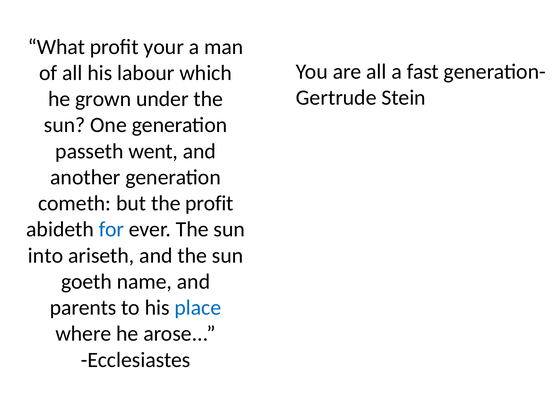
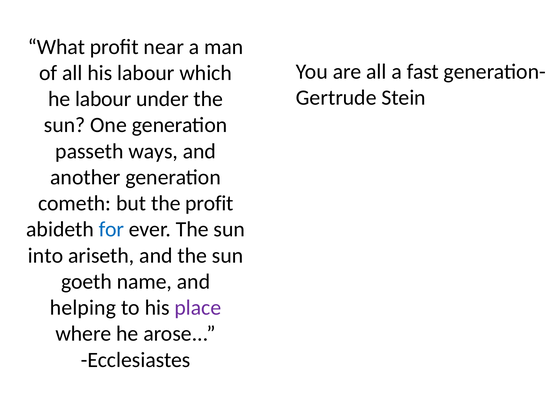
your: your -> near
he grown: grown -> labour
went: went -> ways
parents: parents -> helping
place colour: blue -> purple
